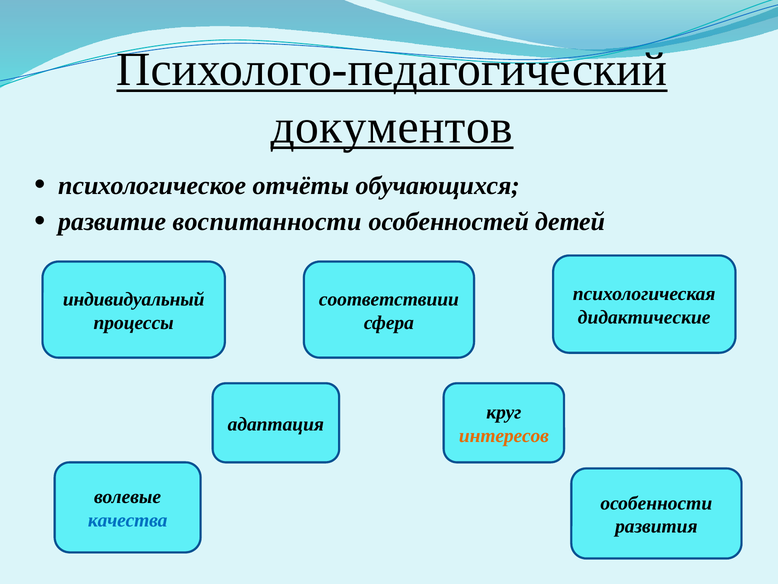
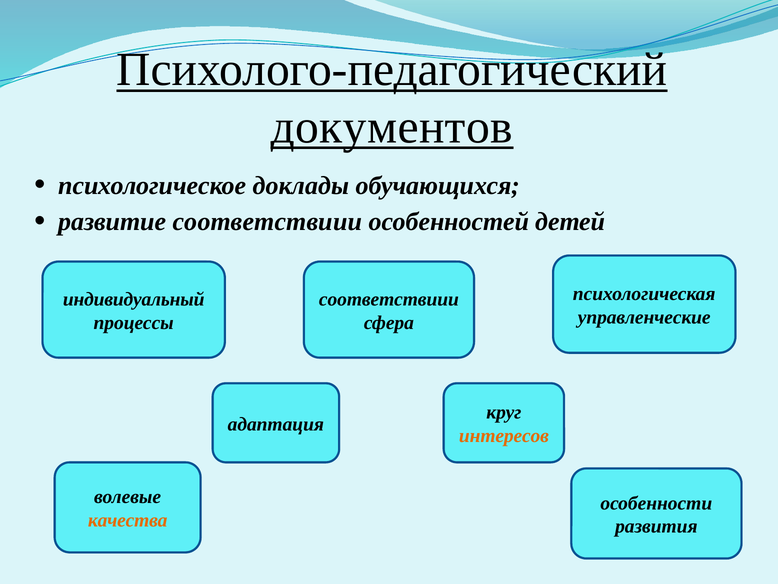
отчёты: отчёты -> доклады
развитие воспитанности: воспитанности -> соответствиии
дидактические: дидактические -> управленческие
качества colour: blue -> orange
